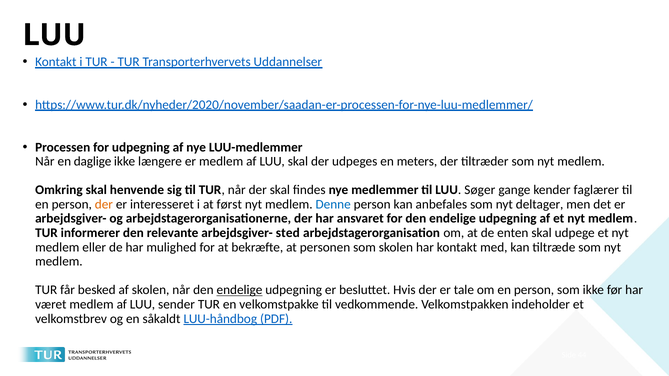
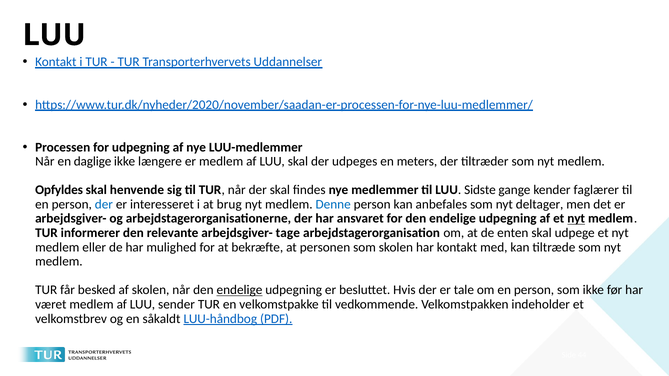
Omkring: Omkring -> Opfyldes
Søger: Søger -> Sidste
der at (104, 205) colour: orange -> blue
først: først -> brug
nyt at (576, 219) underline: none -> present
sted: sted -> tage
